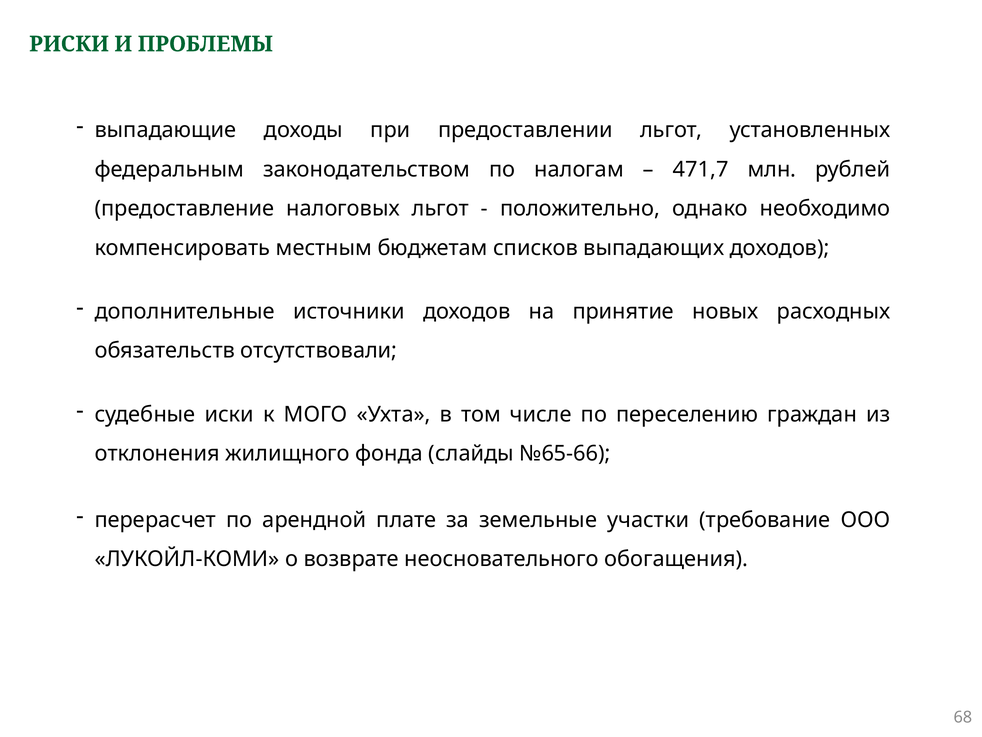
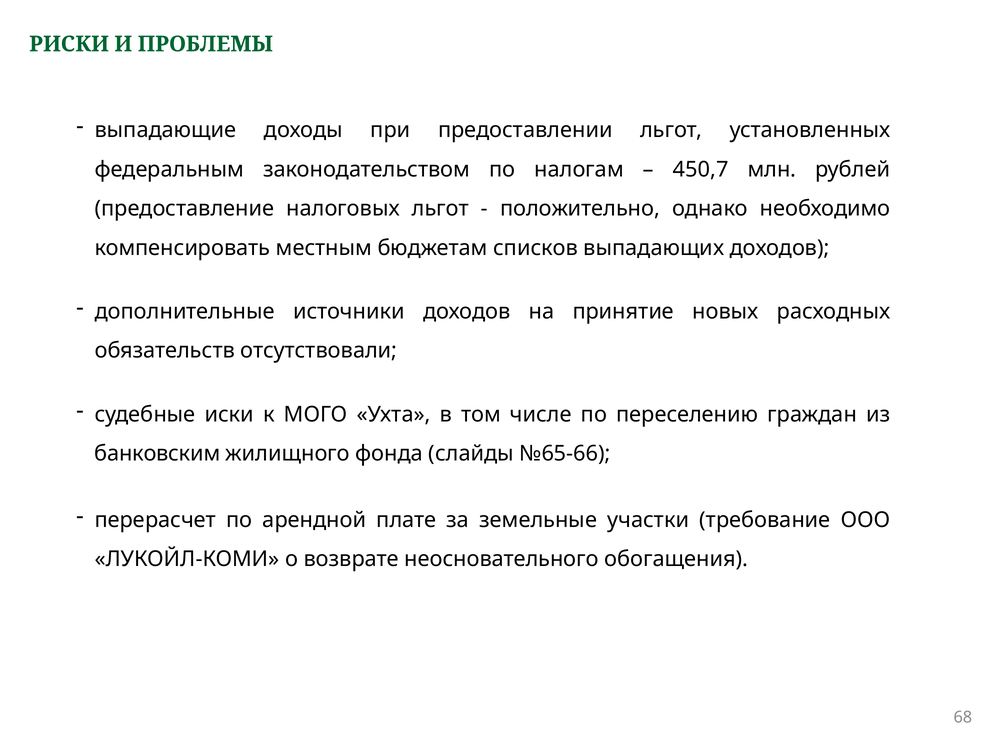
471,7: 471,7 -> 450,7
отклонения: отклонения -> банковским
